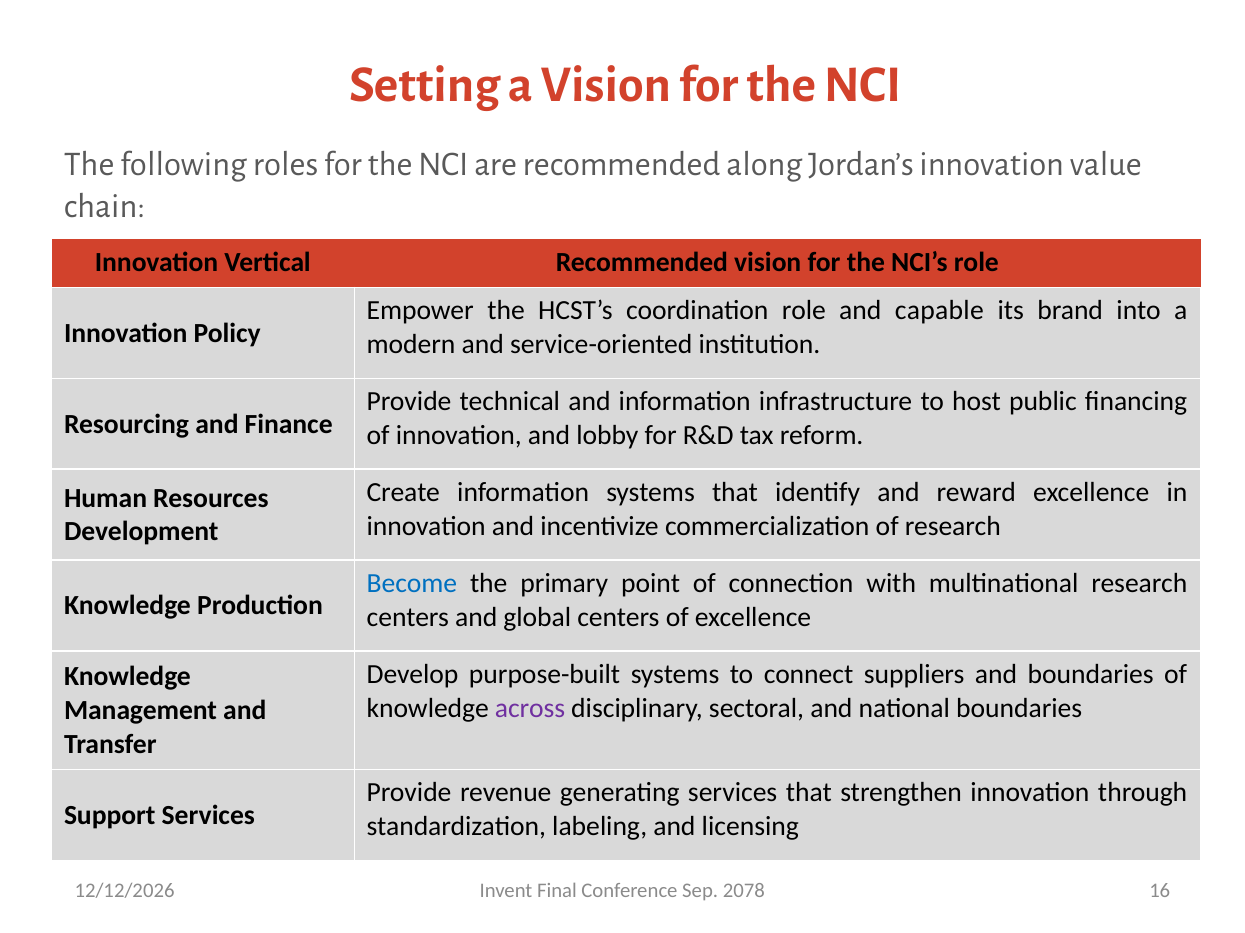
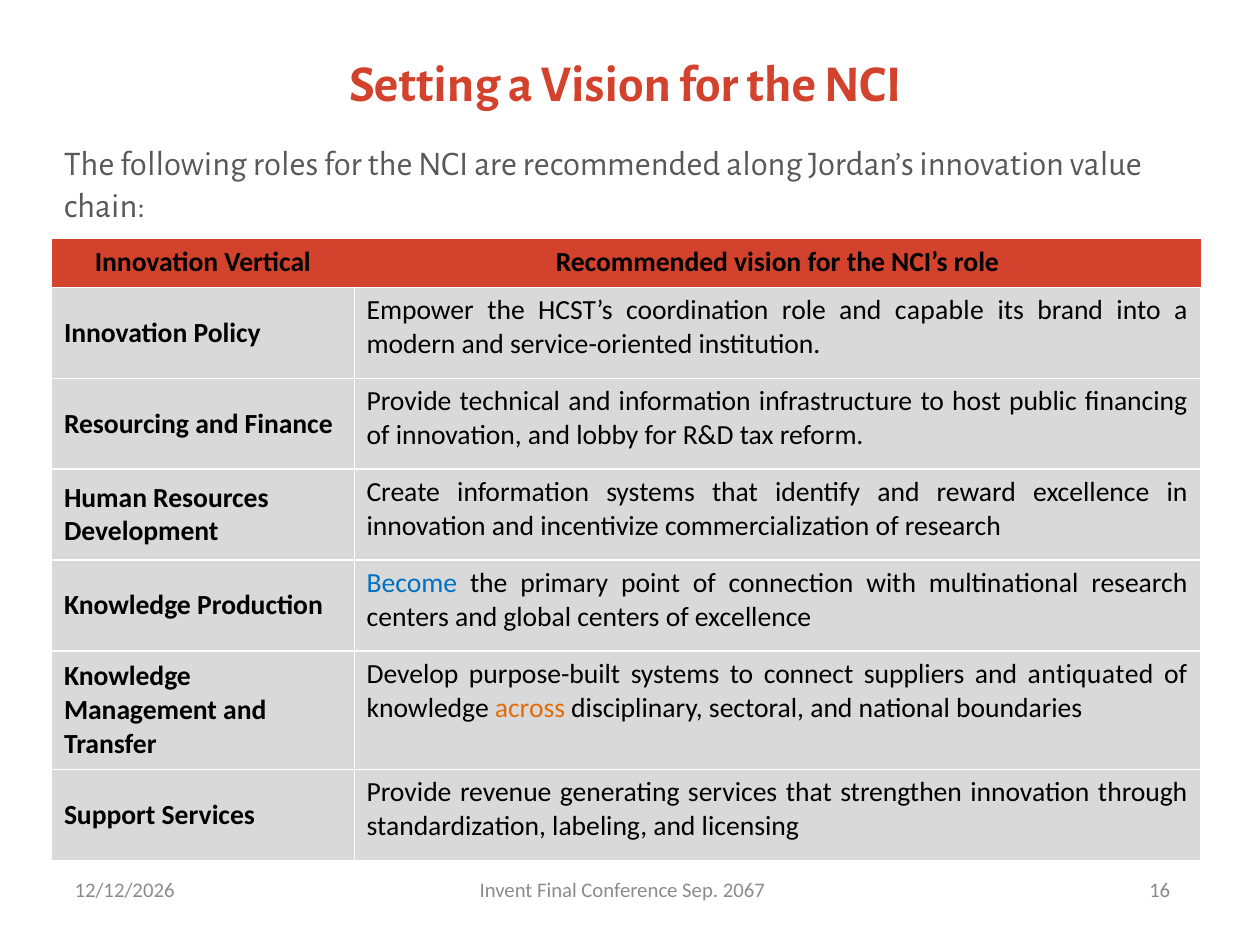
and boundaries: boundaries -> antiquated
across colour: purple -> orange
2078: 2078 -> 2067
